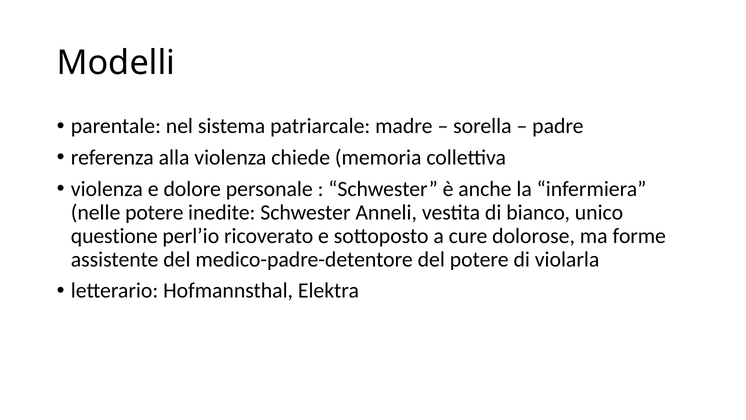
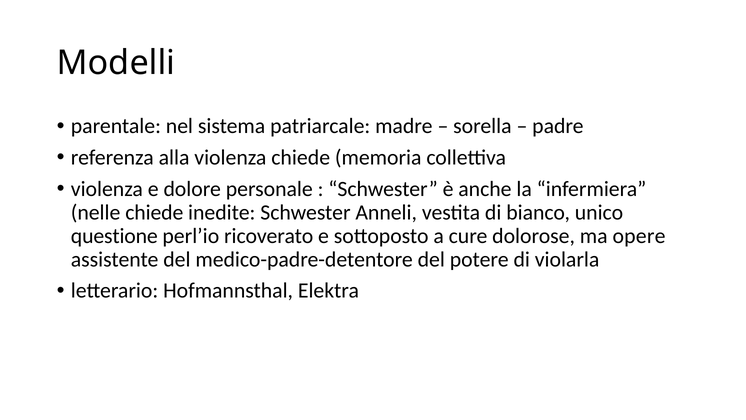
nelle potere: potere -> chiede
forme: forme -> opere
